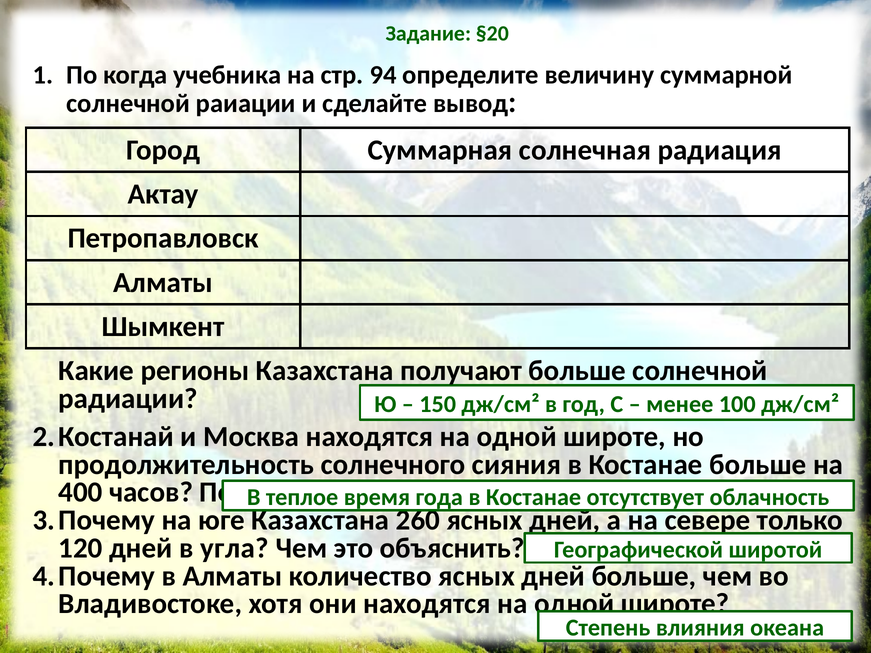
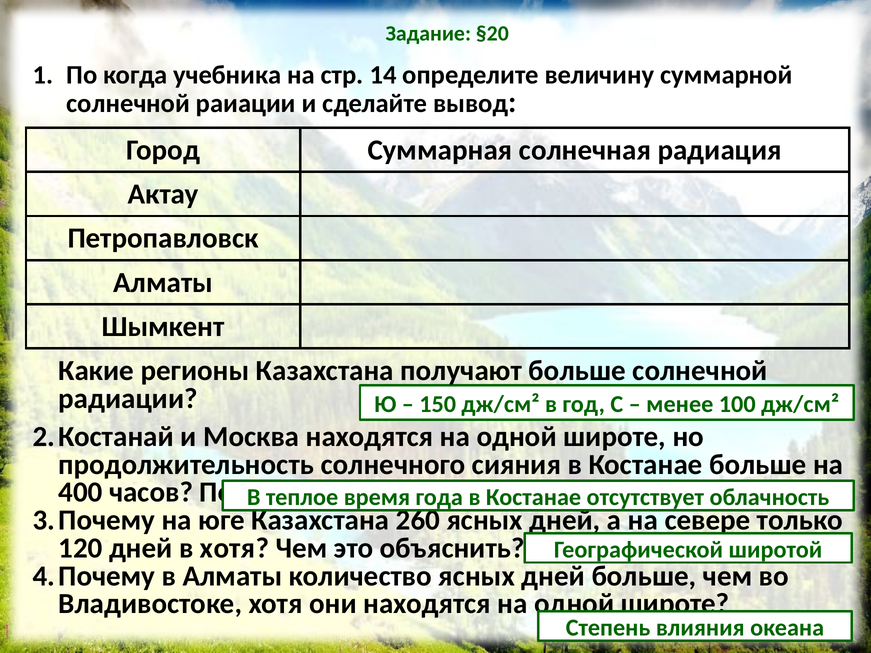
94: 94 -> 14
в угла: угла -> хотя
